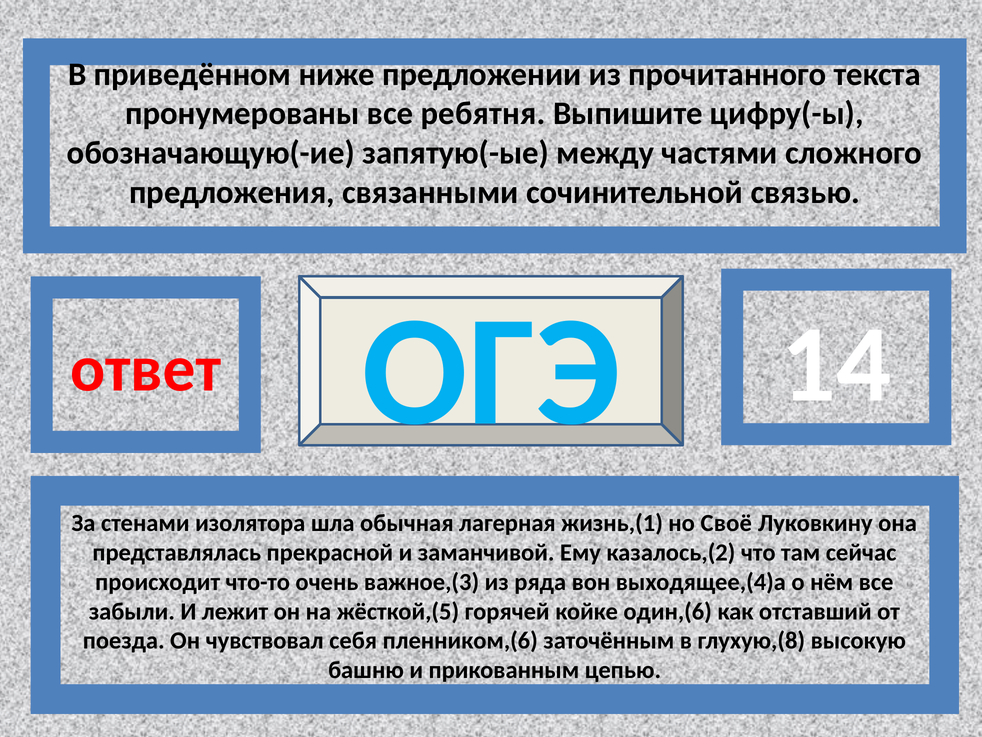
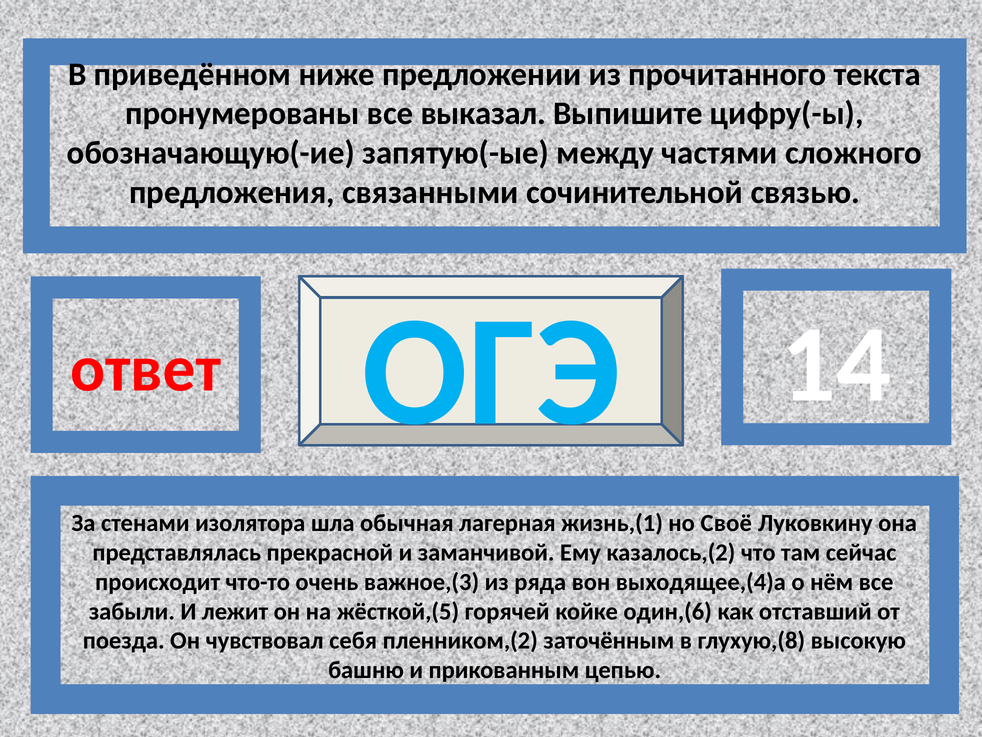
ребятня: ребятня -> выказал
пленником,(6: пленником,(6 -> пленником,(2
